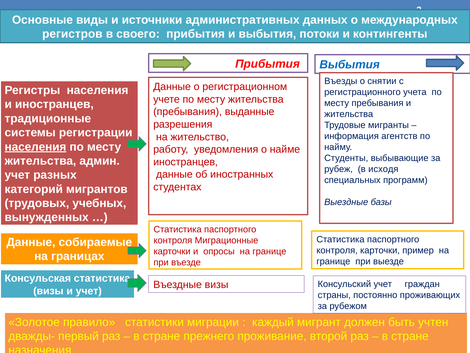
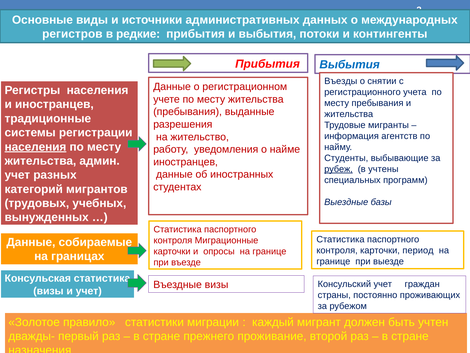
своего: своего -> редкие
рубеж underline: none -> present
исходя: исходя -> учтены
пример: пример -> период
